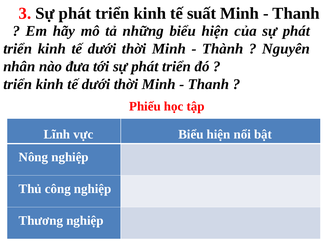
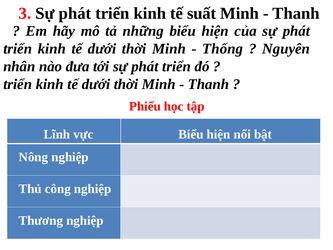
Thành: Thành -> Thống
